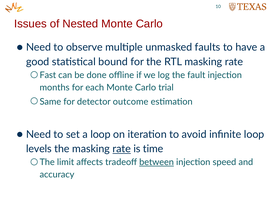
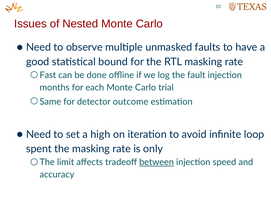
a loop: loop -> high
levels: levels -> spent
rate at (122, 149) underline: present -> none
time: time -> only
